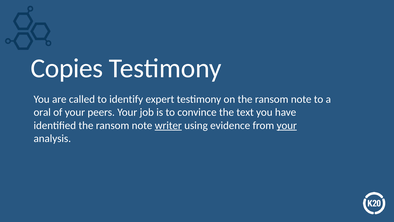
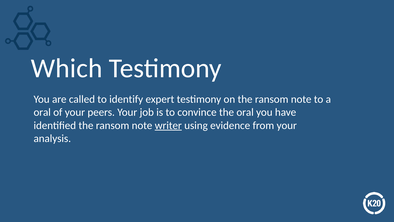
Copies: Copies -> Which
the text: text -> oral
your at (287, 125) underline: present -> none
